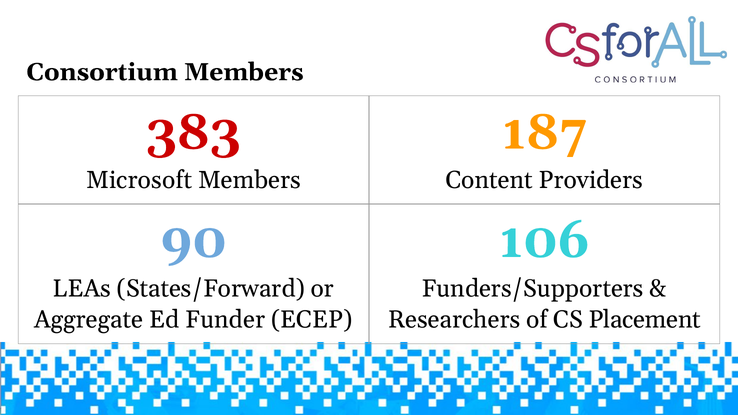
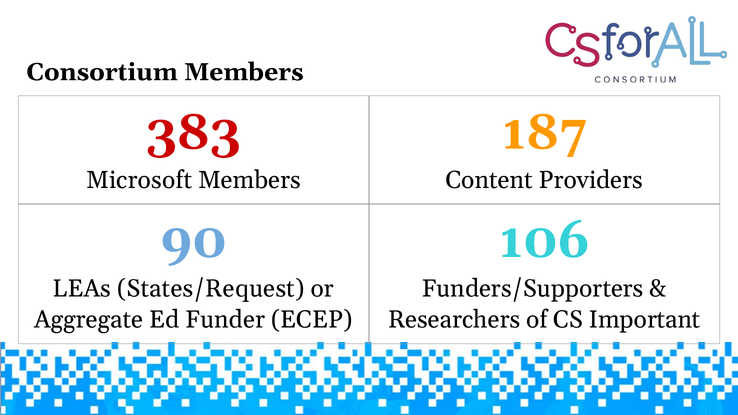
States/Forward: States/Forward -> States/Request
Placement: Placement -> Important
